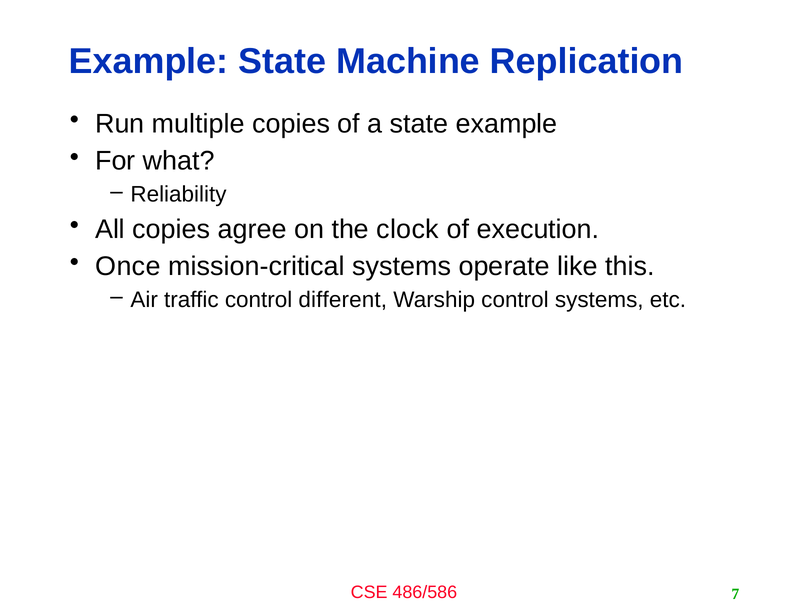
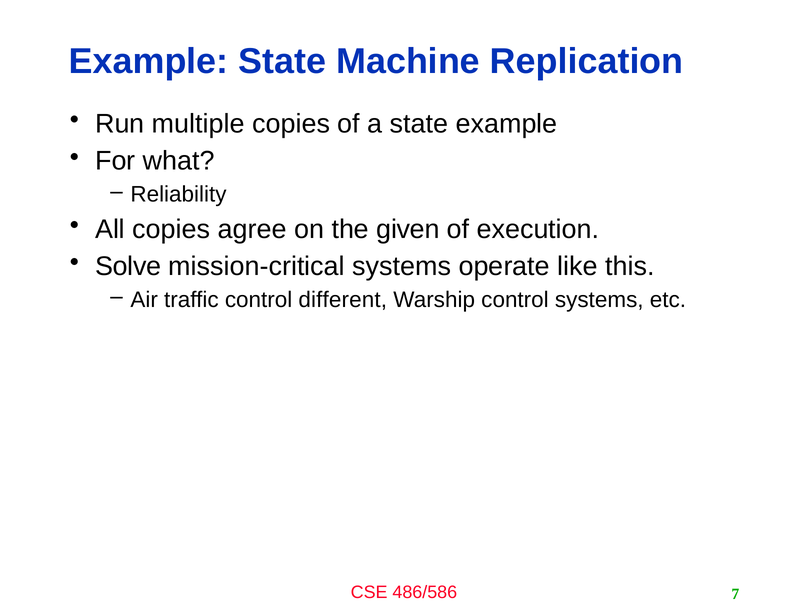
clock: clock -> given
Once: Once -> Solve
